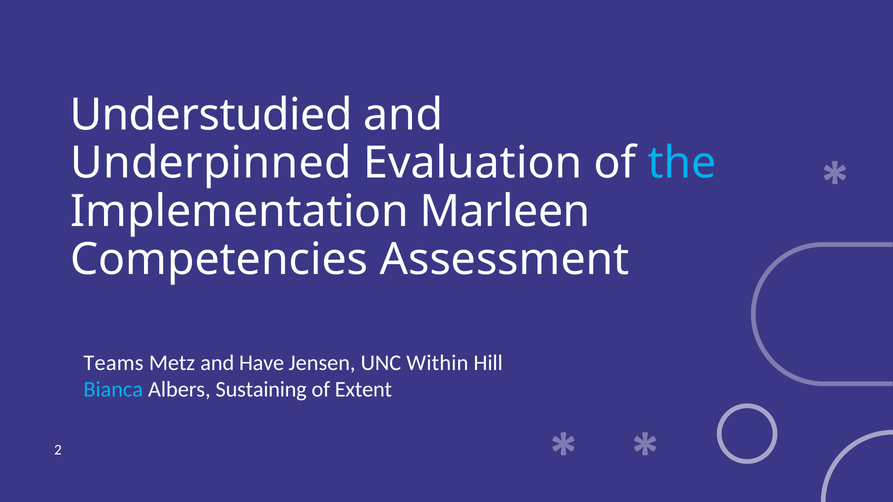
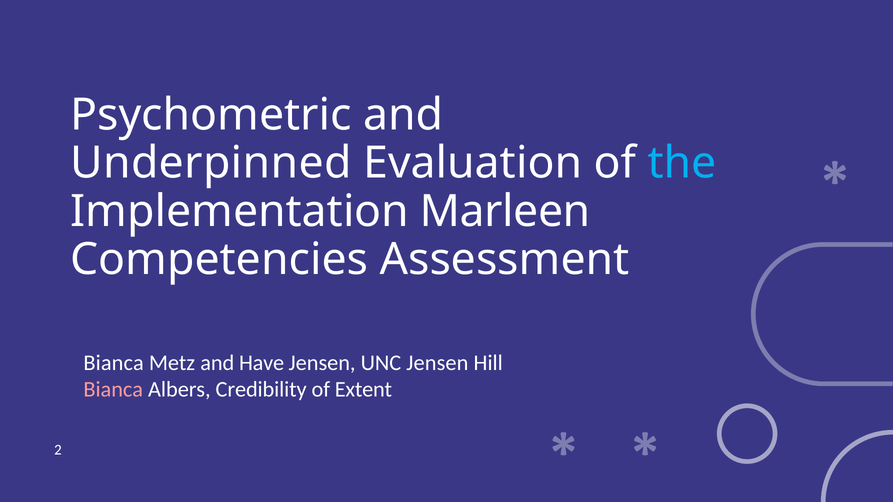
Understudied: Understudied -> Psychometric
Teams at (114, 363): Teams -> Bianca
UNC Within: Within -> Jensen
Bianca at (113, 390) colour: light blue -> pink
Sustaining: Sustaining -> Credibility
